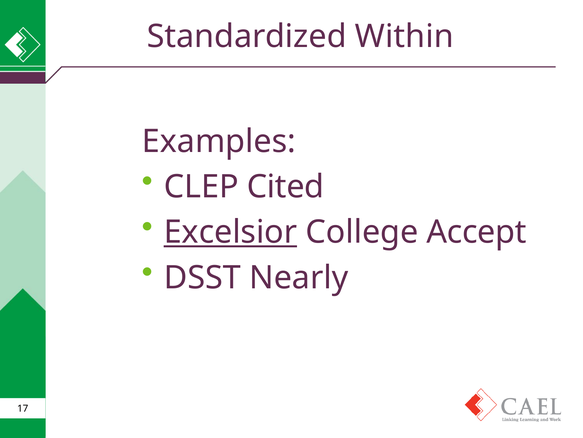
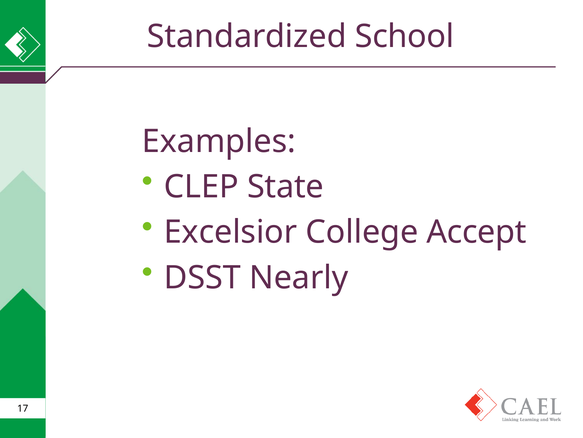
Within: Within -> School
Cited: Cited -> State
Excelsior underline: present -> none
